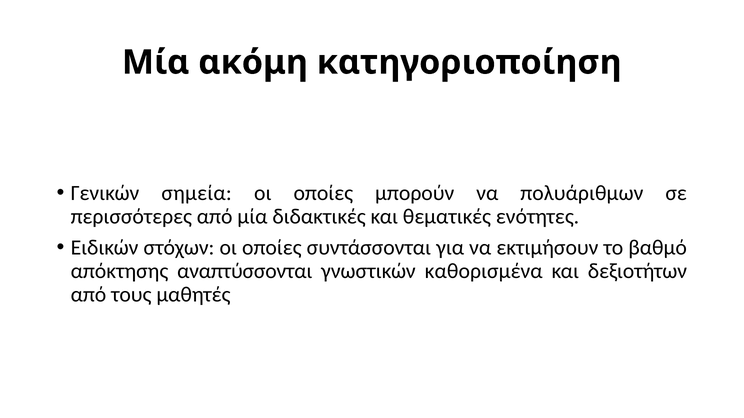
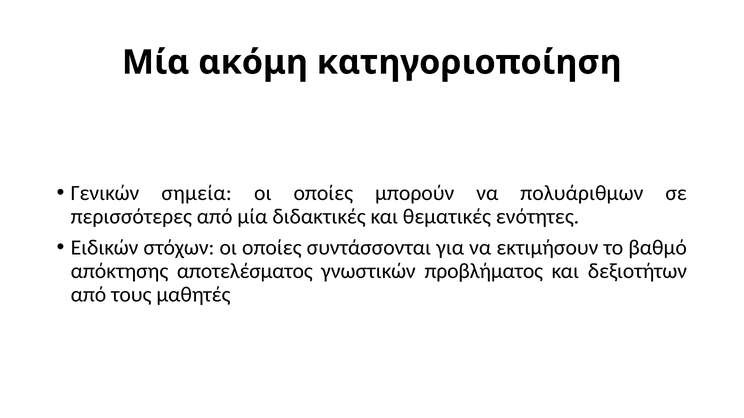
αναπτύσσονται: αναπτύσσονται -> αποτελέσματος
καθορισμένα: καθορισμένα -> προβλήματος
